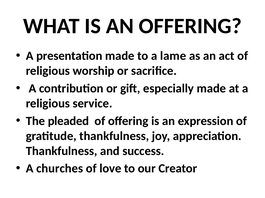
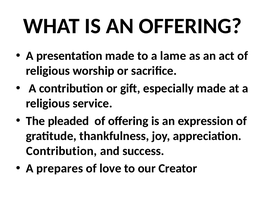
Thankfulness at (62, 151): Thankfulness -> Contribution
churches: churches -> prepares
